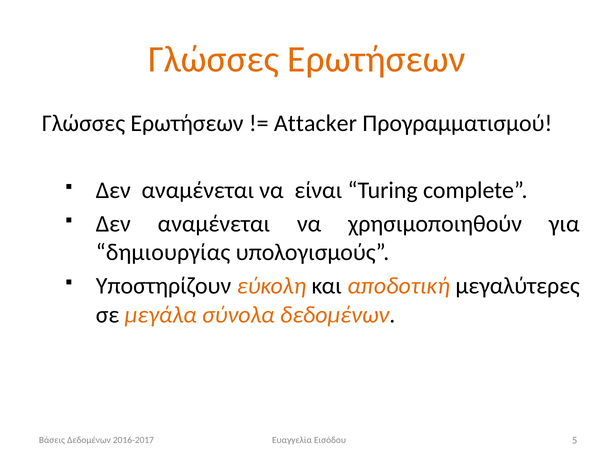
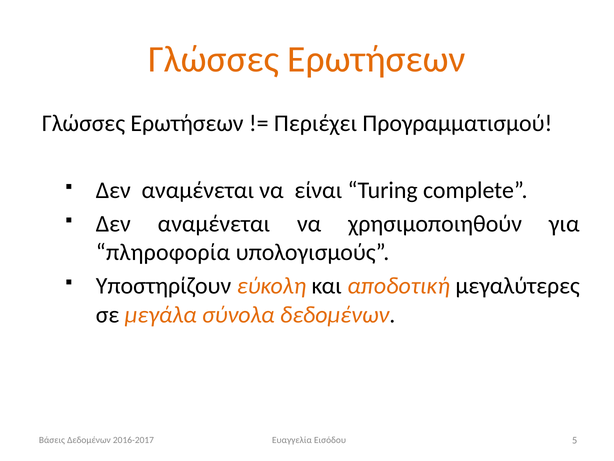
Attacker: Attacker -> Περιέχει
δημιουργίας: δημιουργίας -> πληροφορία
